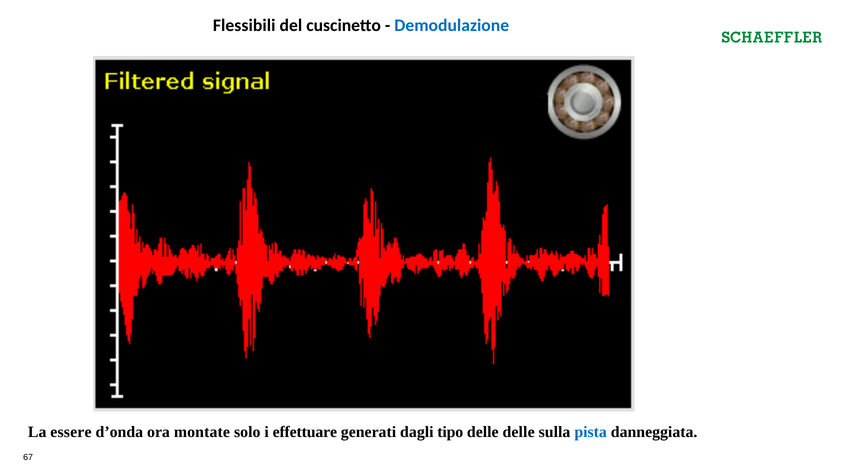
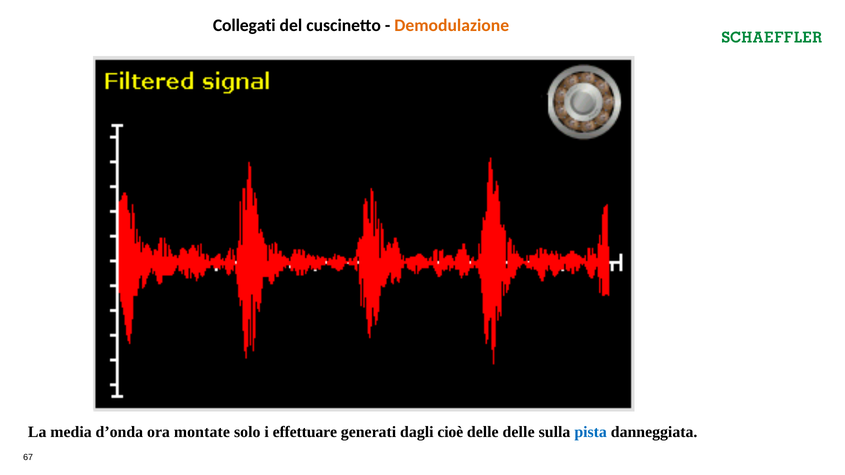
Flessibili: Flessibili -> Collegati
Demodulazione colour: blue -> orange
essere: essere -> media
tipo: tipo -> cioè
